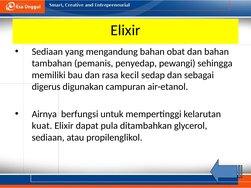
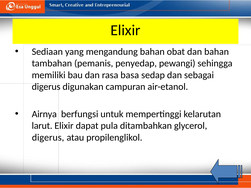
kecil: kecil -> basa
kuat: kuat -> larut
sediaan at (48, 138): sediaan -> digerus
